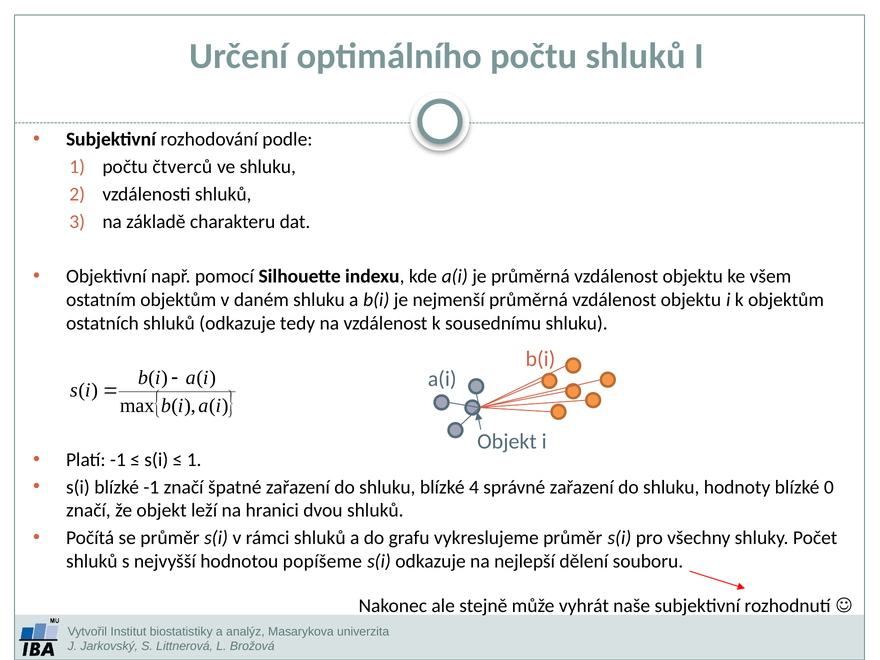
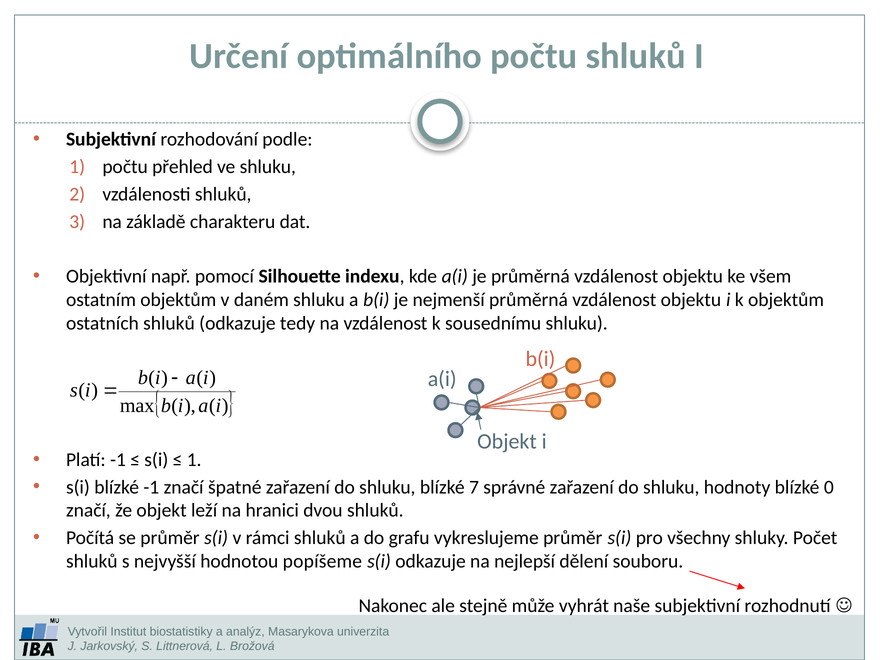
čtverců: čtverců -> přehled
4: 4 -> 7
